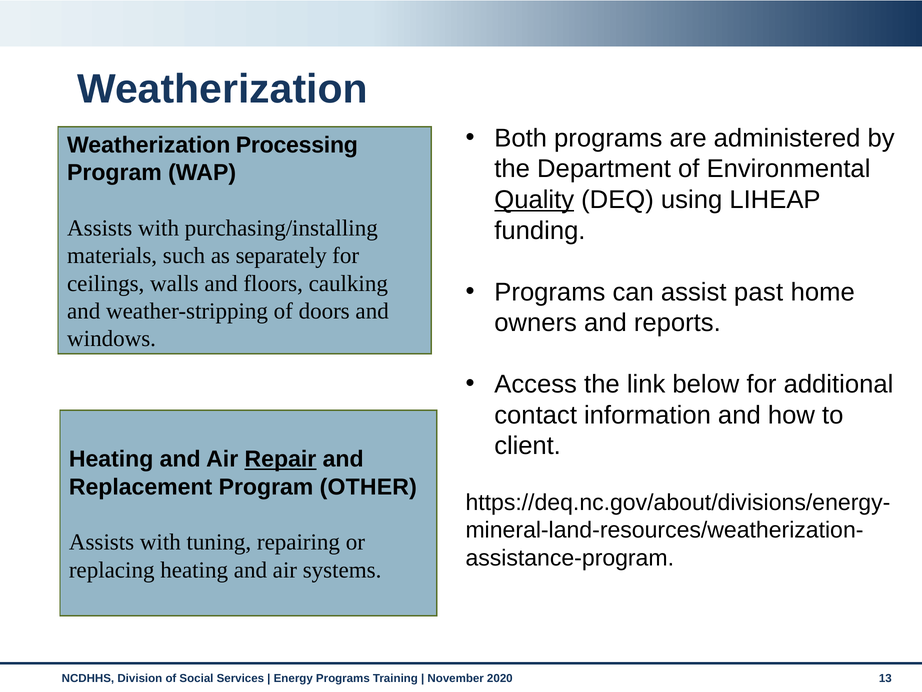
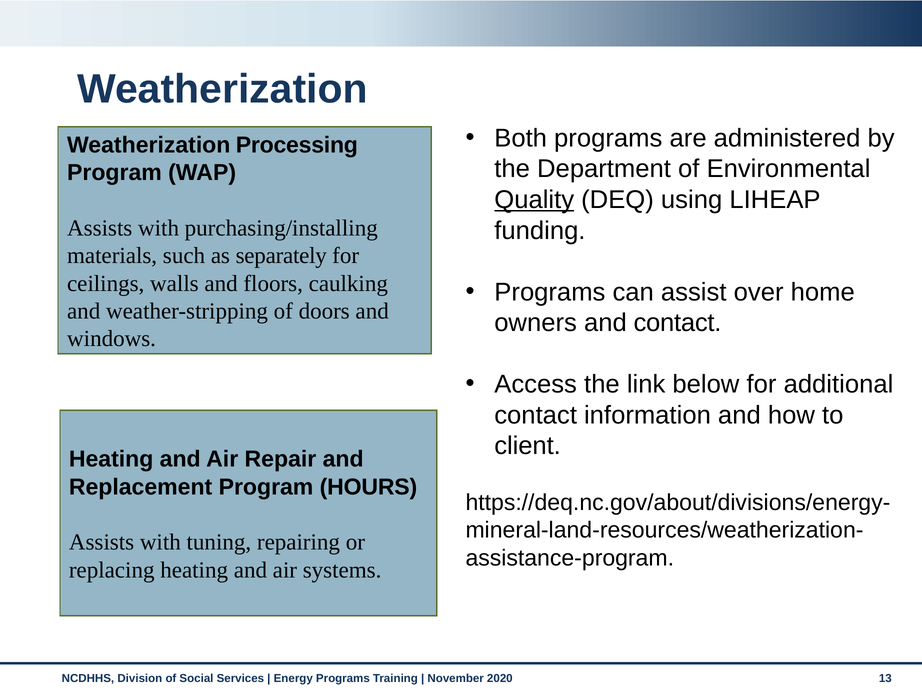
past: past -> over
and reports: reports -> contact
Repair underline: present -> none
OTHER: OTHER -> HOURS
